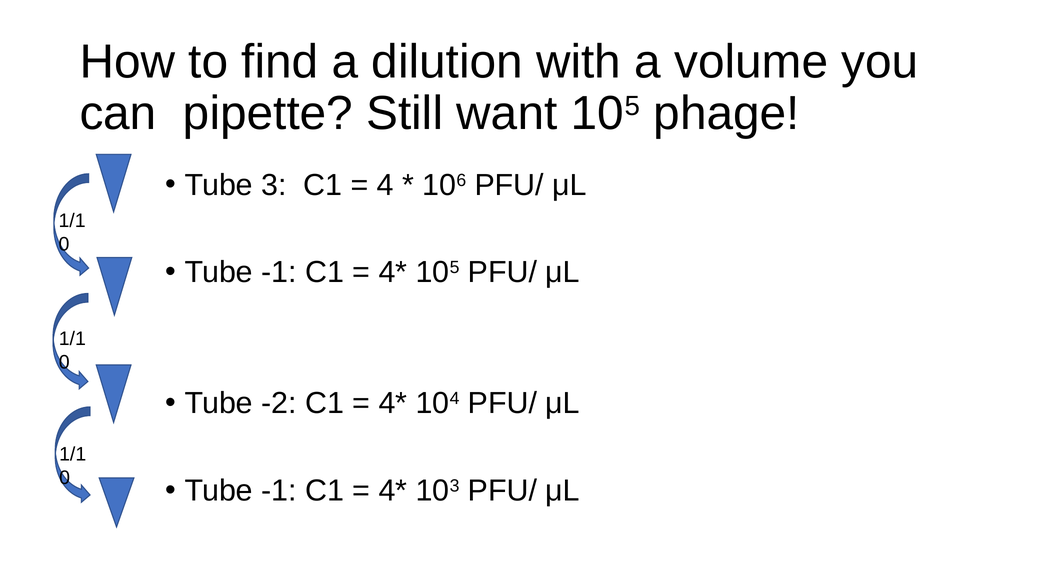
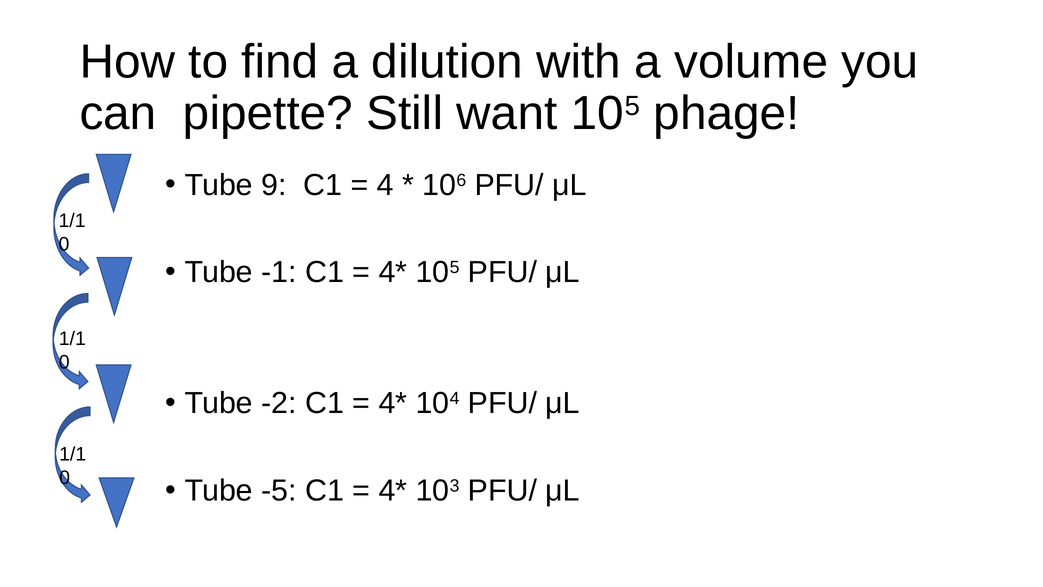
3: 3 -> 9
-1 at (279, 490): -1 -> -5
